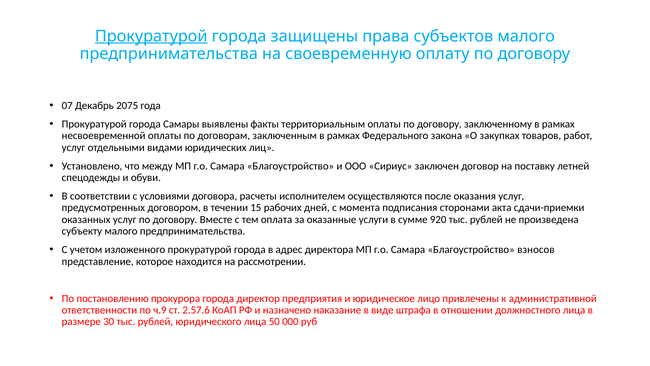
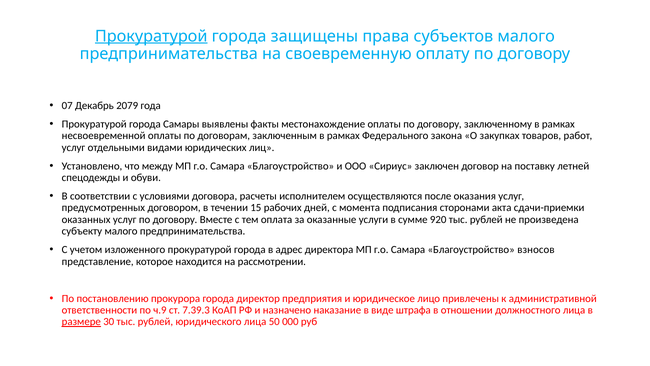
2075: 2075 -> 2079
территориальным: территориальным -> местонахождение
2.57.6: 2.57.6 -> 7.39.3
размере underline: none -> present
